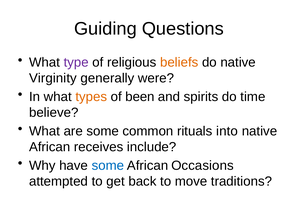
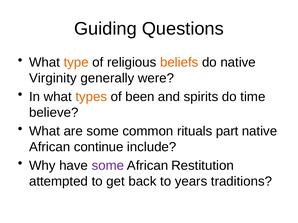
type colour: purple -> orange
into: into -> part
receives: receives -> continue
some at (108, 166) colour: blue -> purple
Occasions: Occasions -> Restitution
move: move -> years
